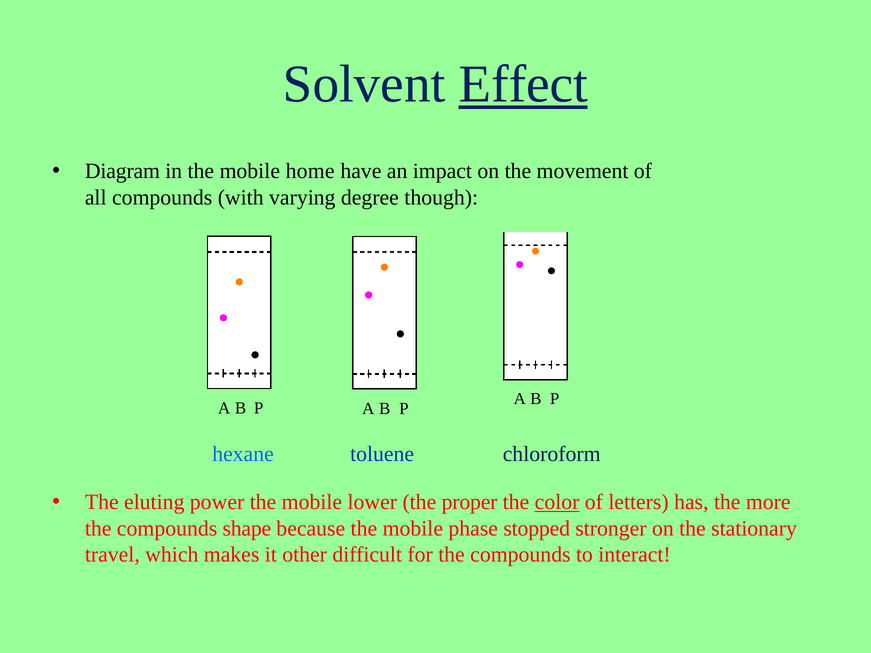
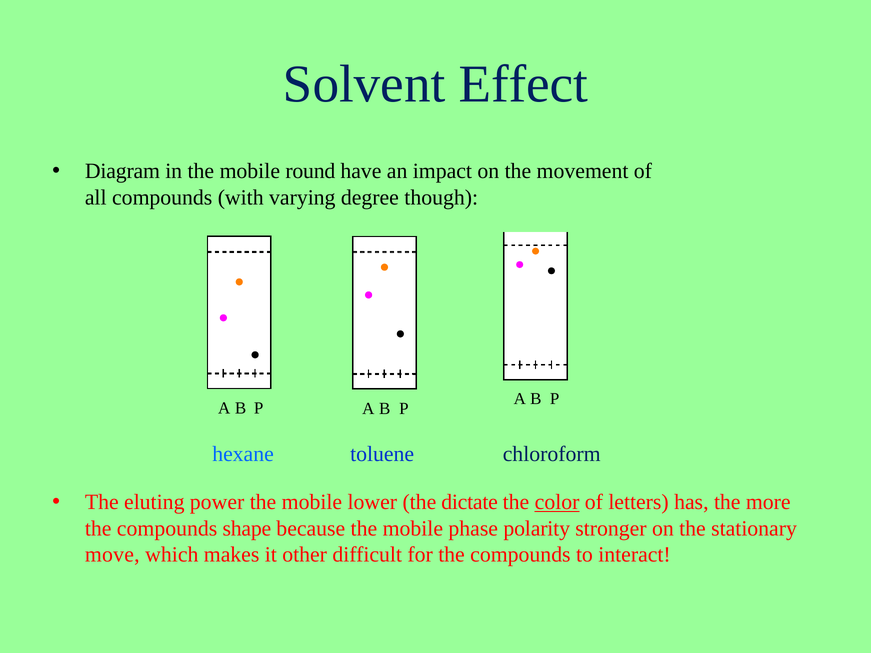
Effect underline: present -> none
home: home -> round
proper: proper -> dictate
stopped: stopped -> polarity
travel: travel -> move
